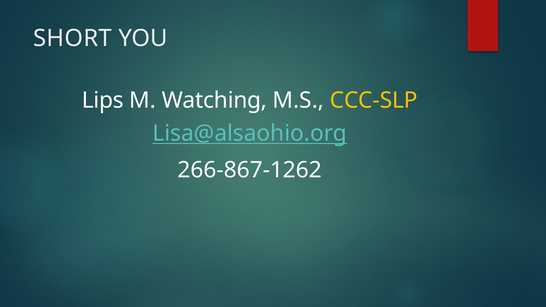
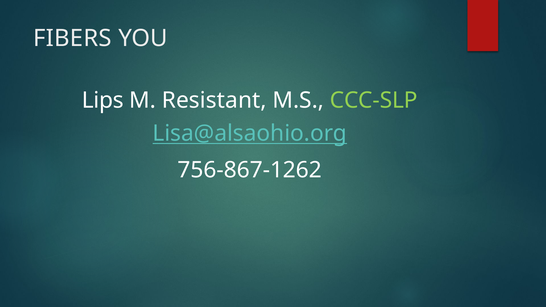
SHORT: SHORT -> FIBERS
Watching: Watching -> Resistant
CCC-SLP colour: yellow -> light green
266-867-1262: 266-867-1262 -> 756-867-1262
